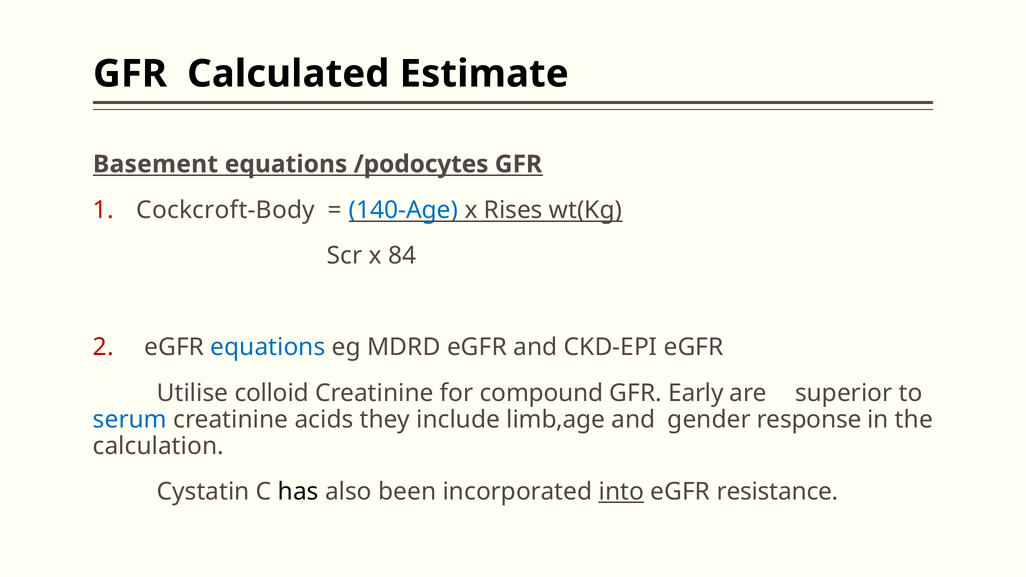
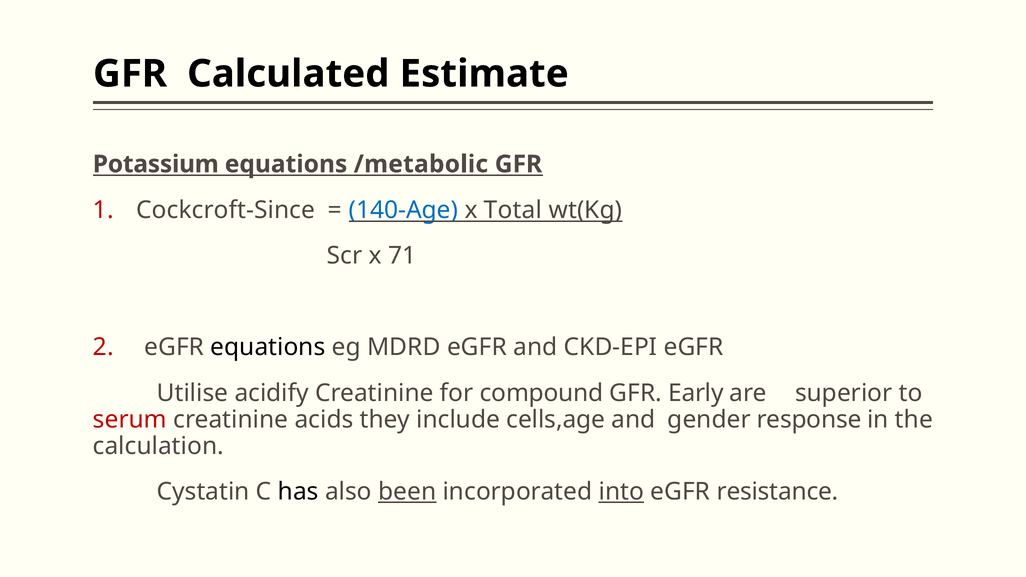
Basement: Basement -> Potassium
/podocytes: /podocytes -> /metabolic
Cockcroft-Body: Cockcroft-Body -> Cockcroft-Since
Rises: Rises -> Total
84: 84 -> 71
equations at (268, 347) colour: blue -> black
colloid: colloid -> acidify
serum colour: blue -> red
limb,age: limb,age -> cells,age
been underline: none -> present
